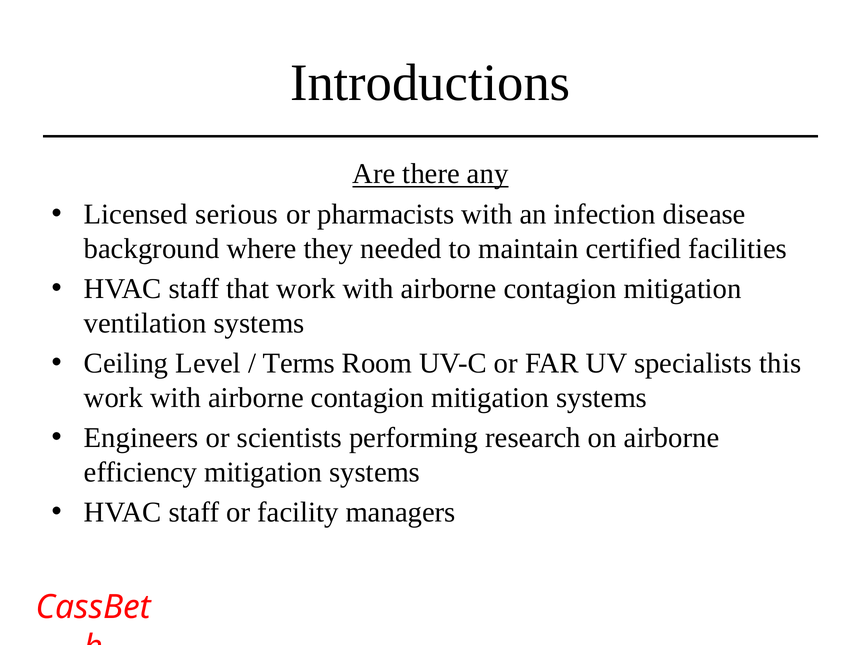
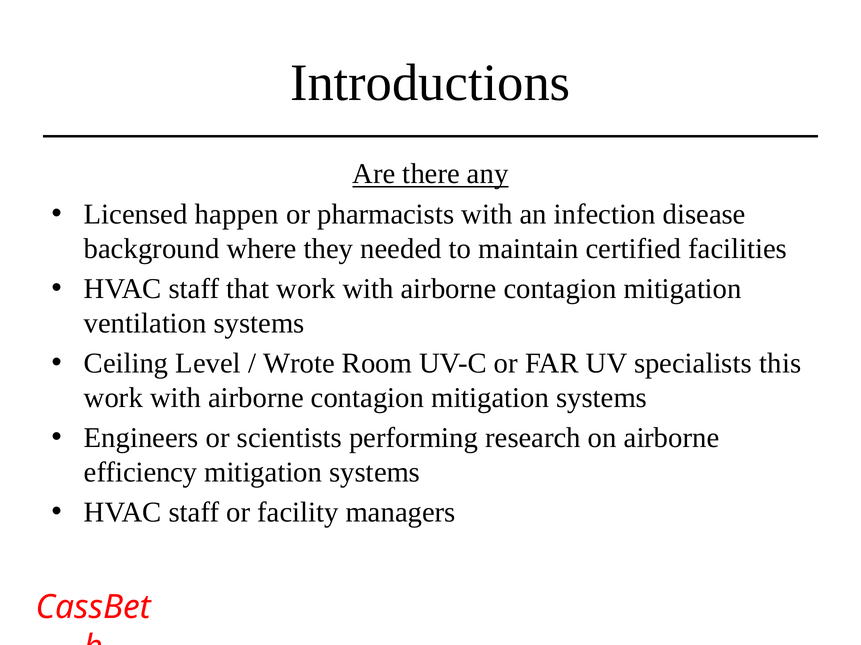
serious: serious -> happen
Terms: Terms -> Wrote
